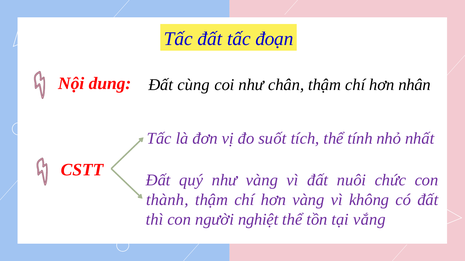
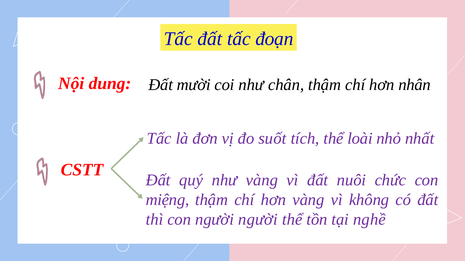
cùng: cùng -> mười
tính: tính -> loài
thành: thành -> miệng
người nghiệt: nghiệt -> người
vắng: vắng -> nghề
